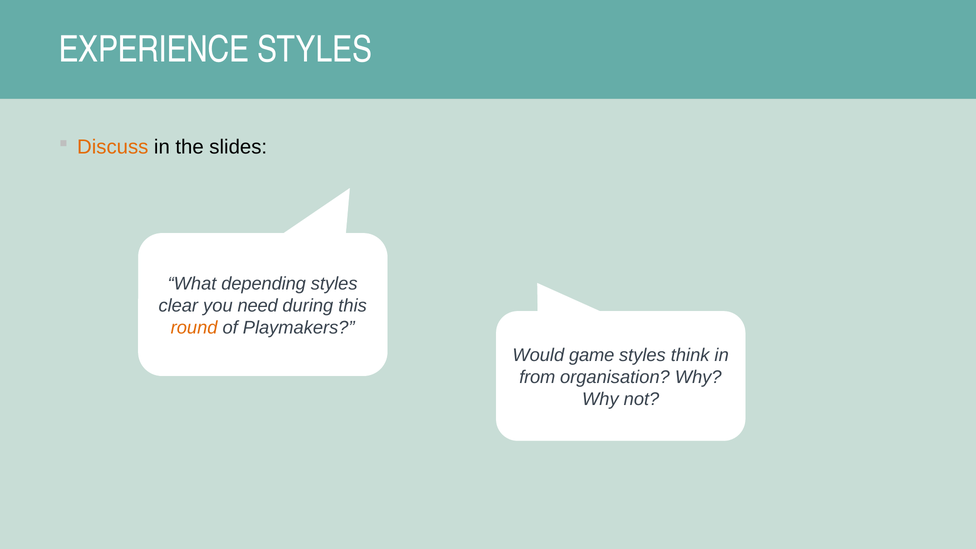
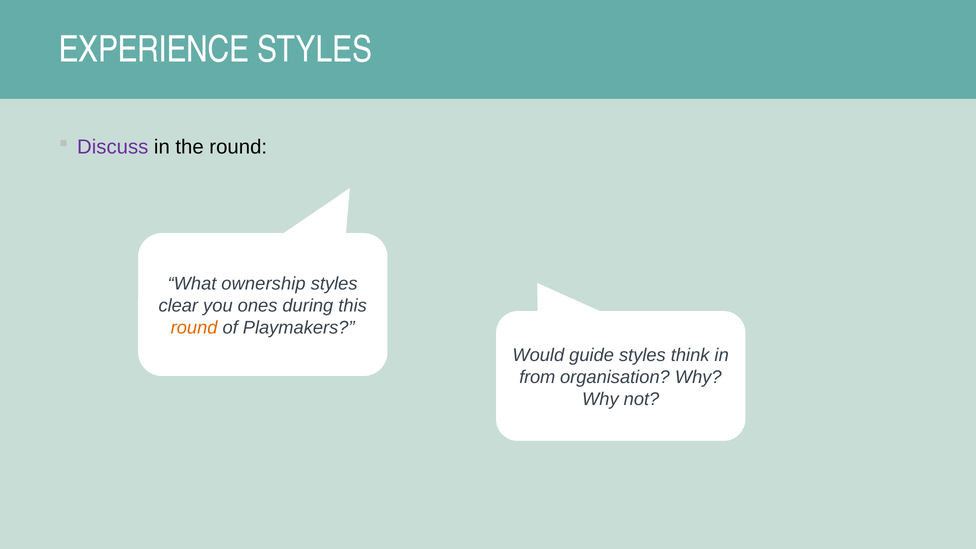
Discuss colour: orange -> purple
the slides: slides -> round
depending: depending -> ownership
need: need -> ones
game: game -> guide
